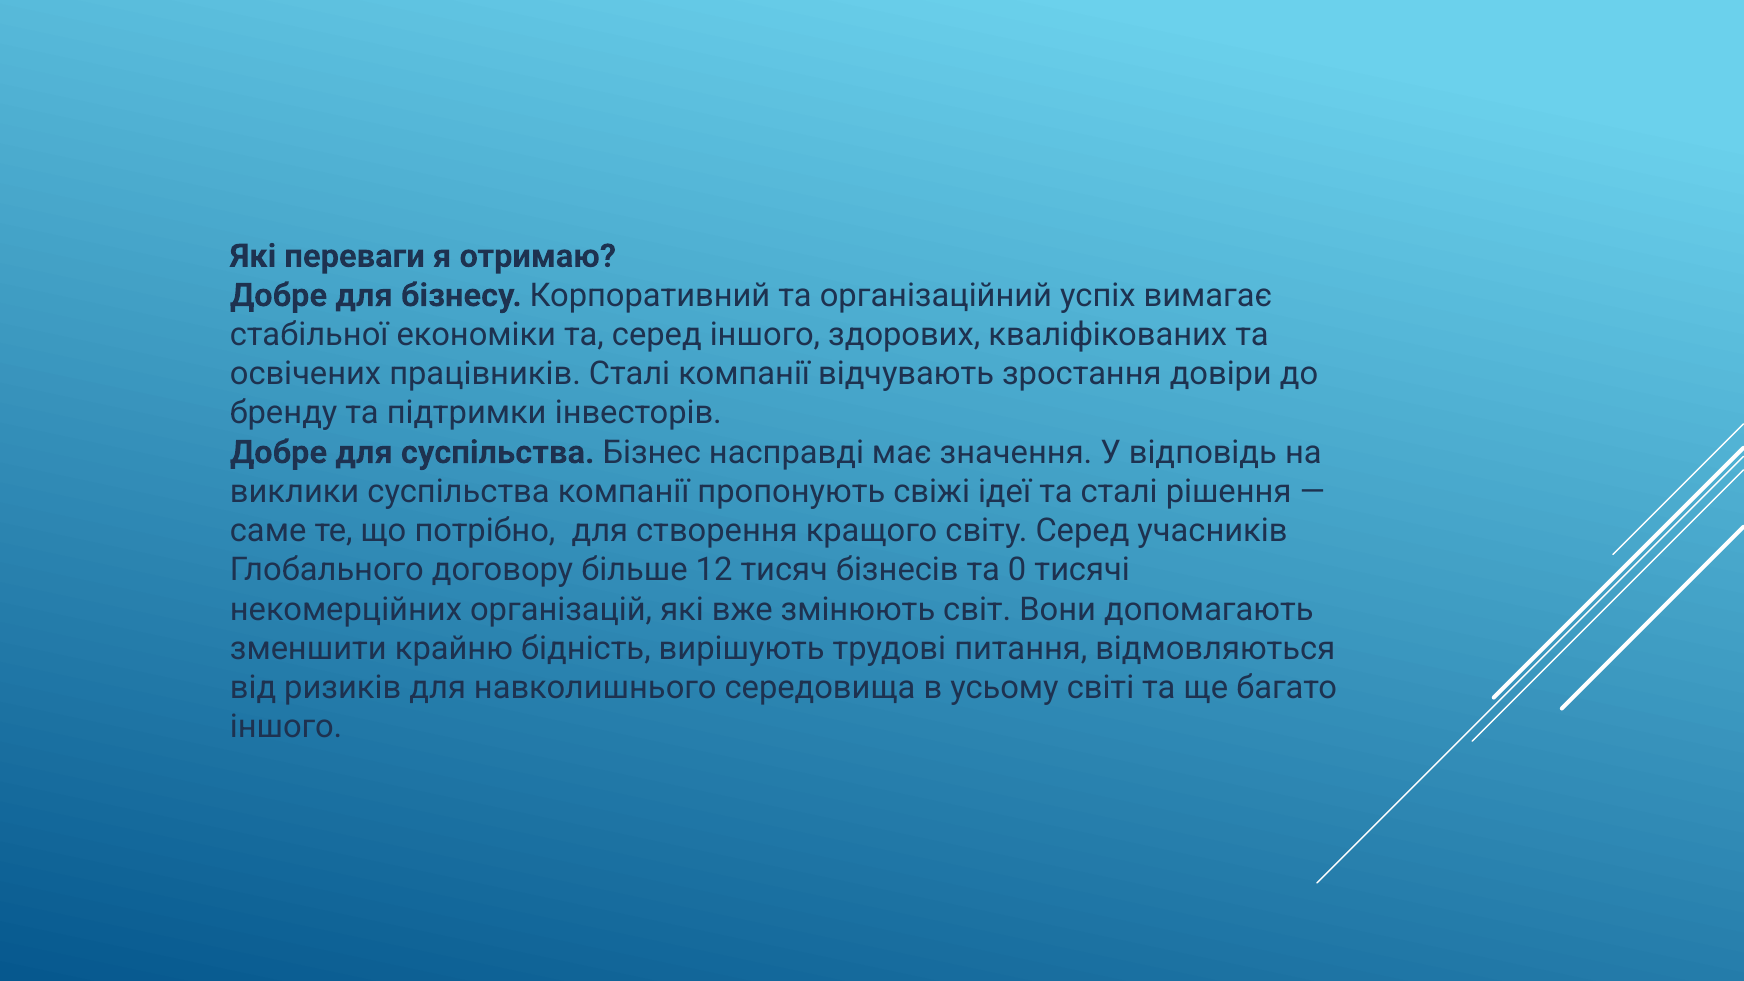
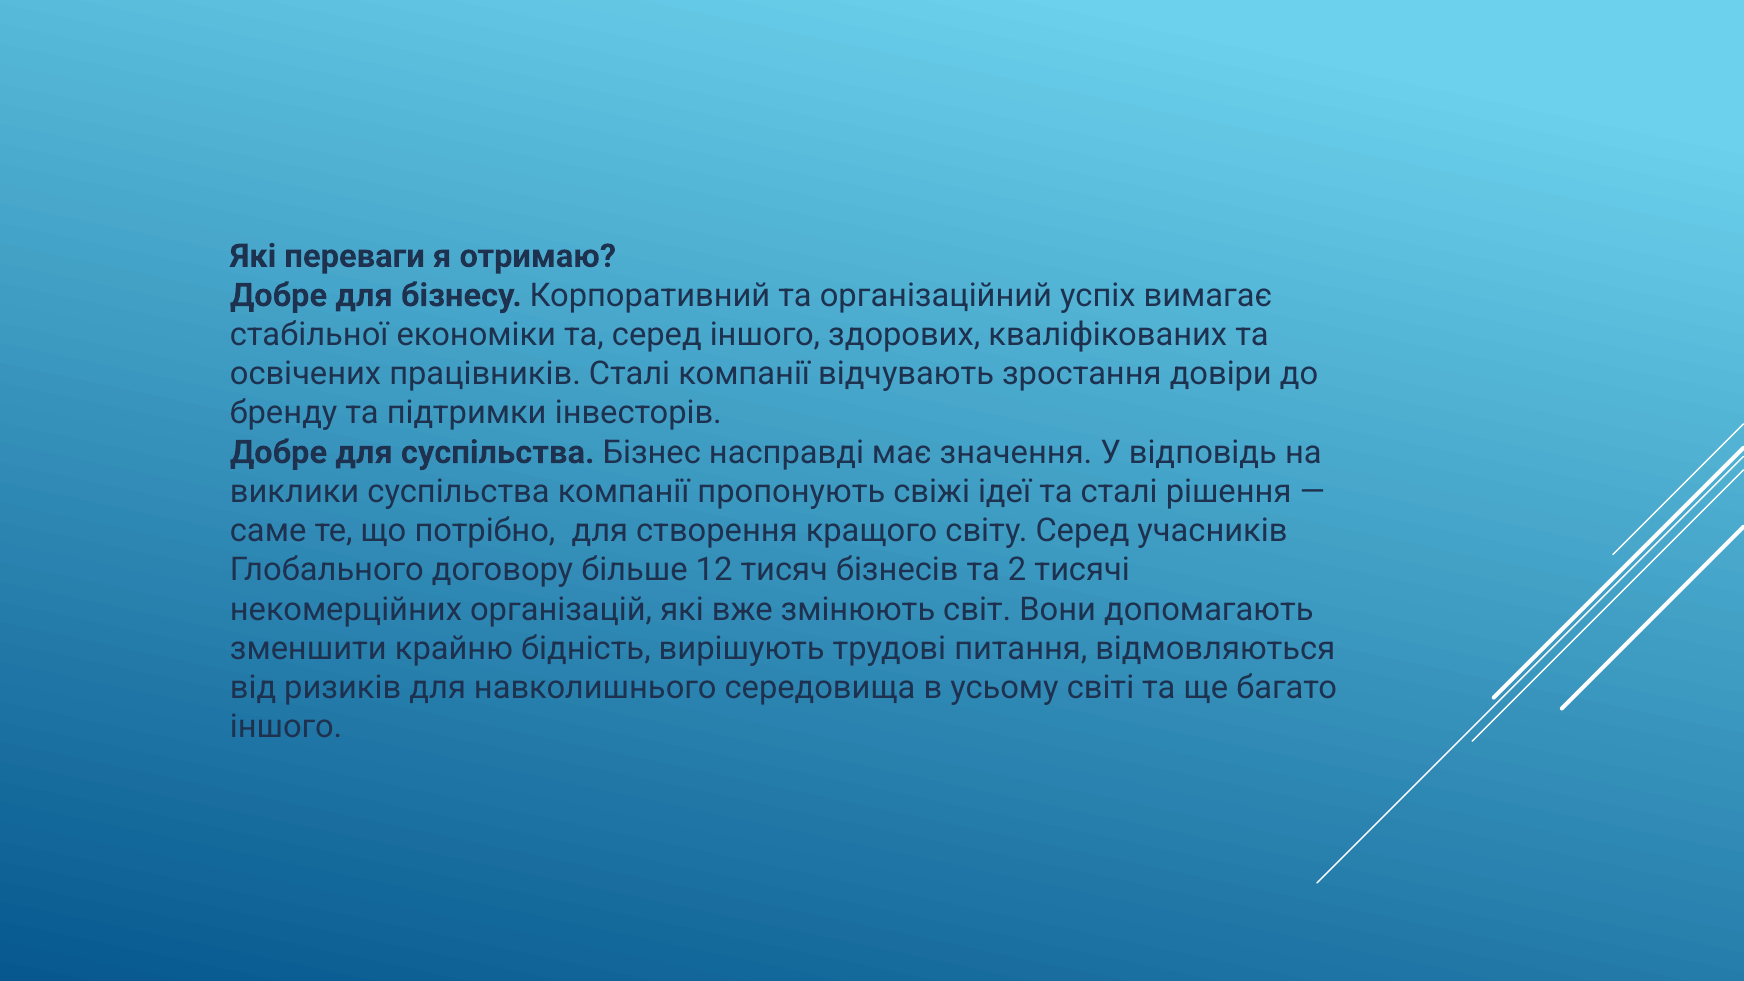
0: 0 -> 2
